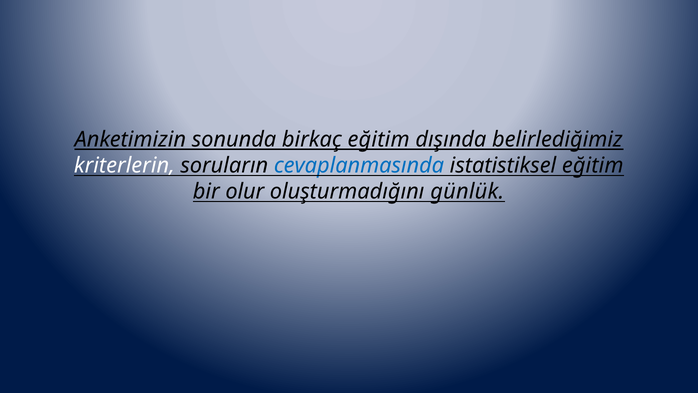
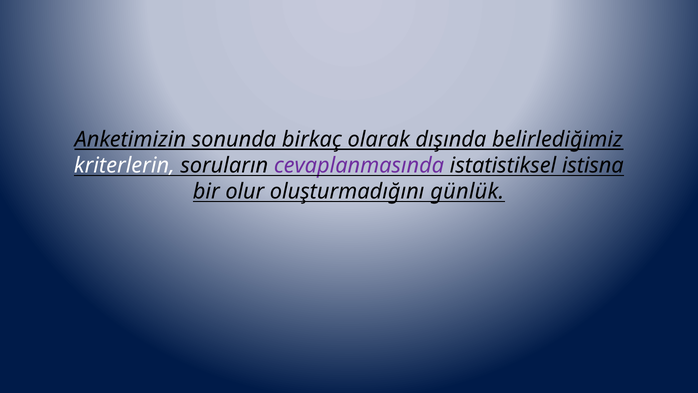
birkaç eğitim: eğitim -> olarak
cevaplanmasında colour: blue -> purple
istatistiksel eğitim: eğitim -> istisna
